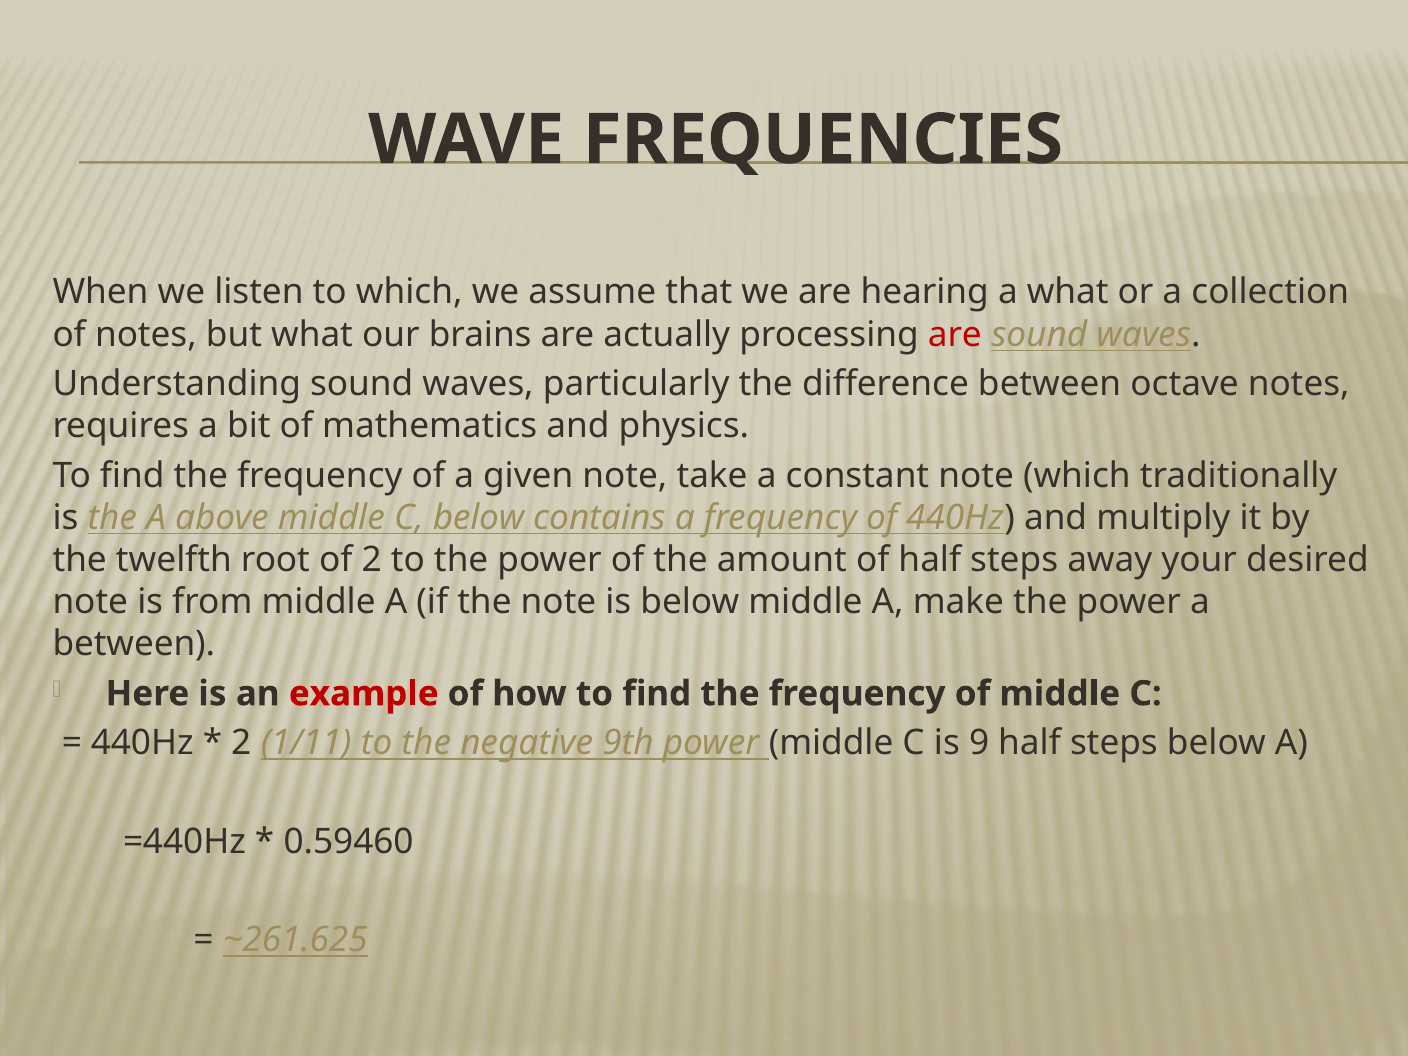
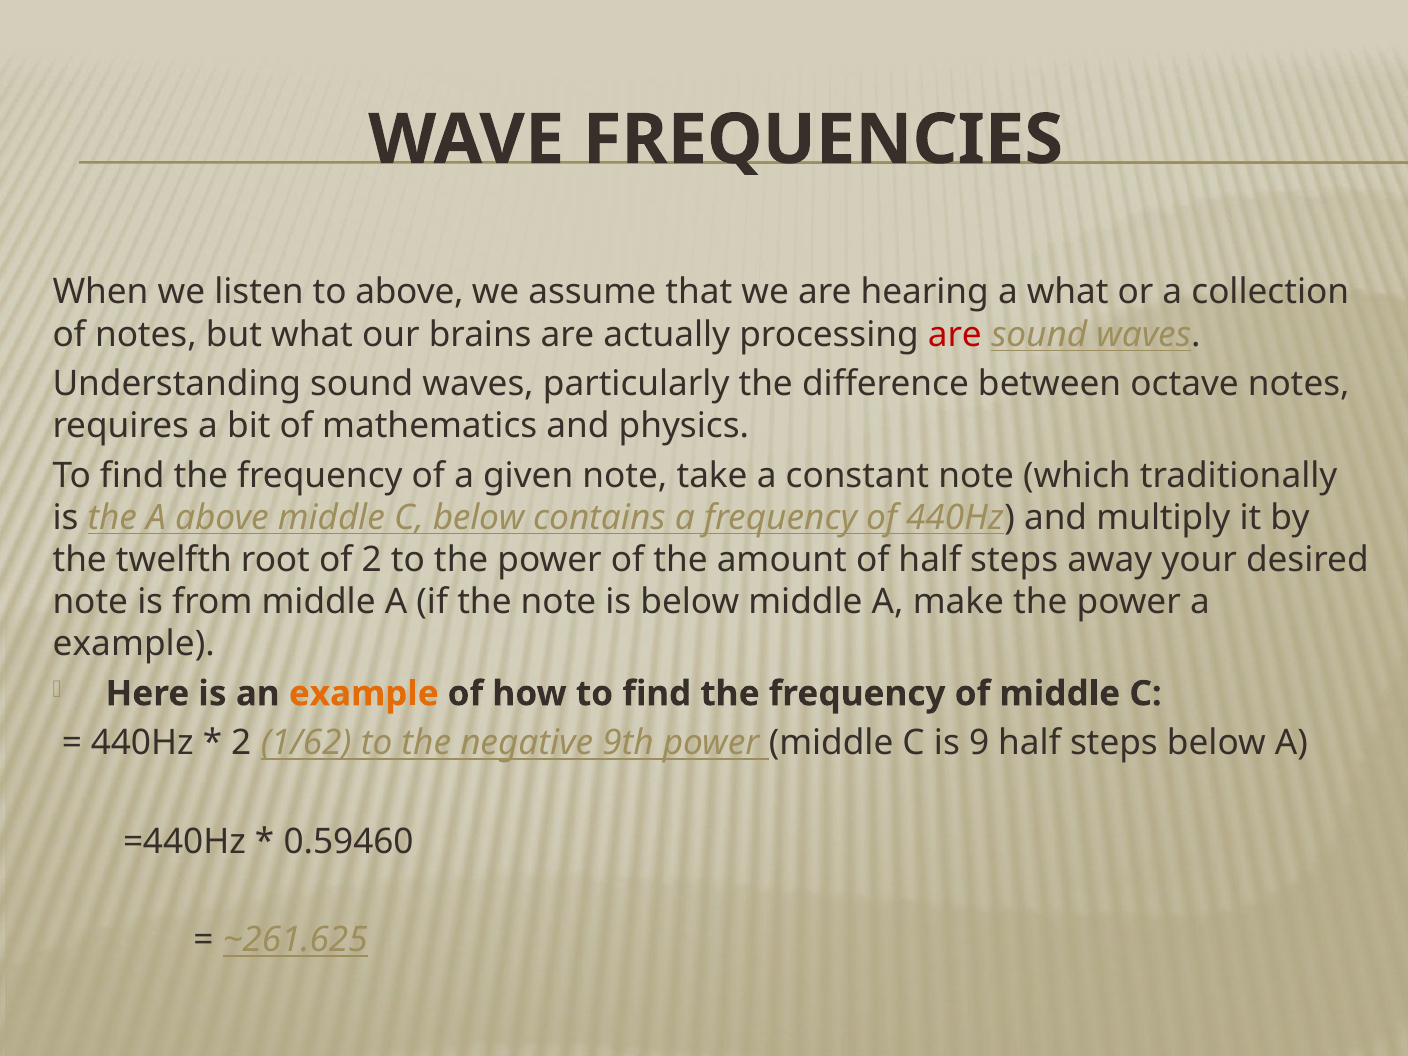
to which: which -> above
between at (134, 644): between -> example
example at (364, 694) colour: red -> orange
1/11: 1/11 -> 1/62
